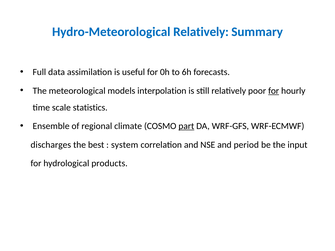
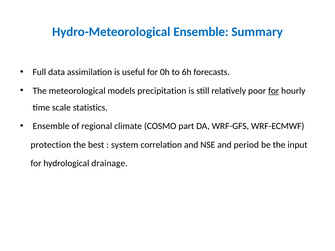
Hydro-Meteorological Relatively: Relatively -> Ensemble
interpolation: interpolation -> precipitation
part underline: present -> none
discharges: discharges -> protection
products: products -> drainage
